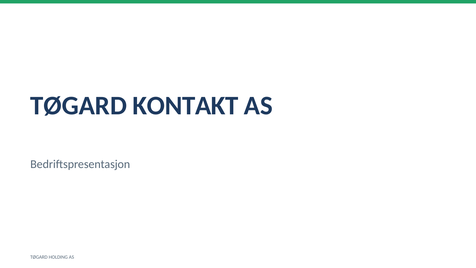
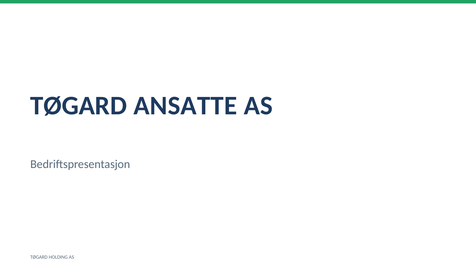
KONTAKT: KONTAKT -> ANSATTE
